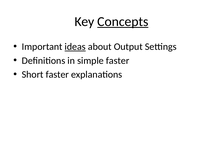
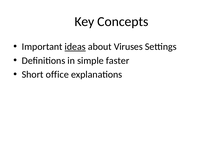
Concepts underline: present -> none
Output: Output -> Viruses
Short faster: faster -> office
